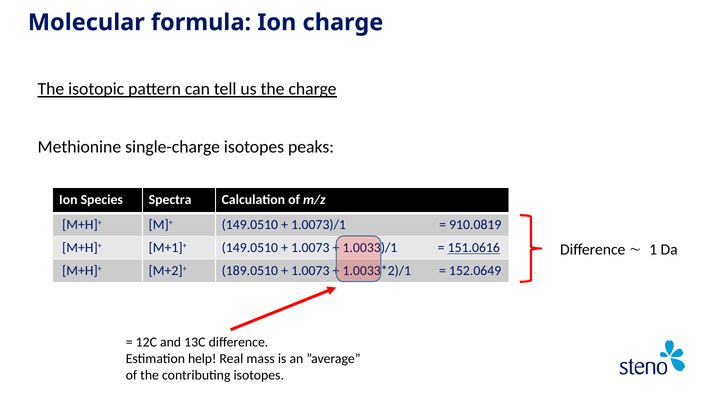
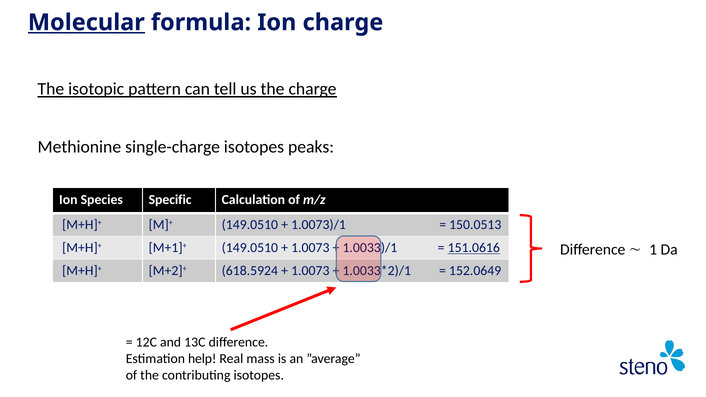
Molecular underline: none -> present
Spectra: Spectra -> Specific
910.0819: 910.0819 -> 150.0513
189.0510: 189.0510 -> 618.5924
